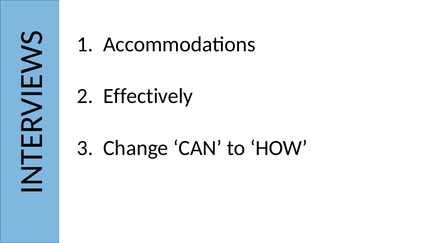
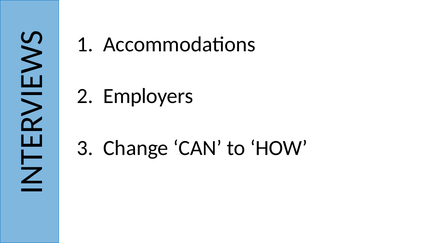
Effectively: Effectively -> Employers
